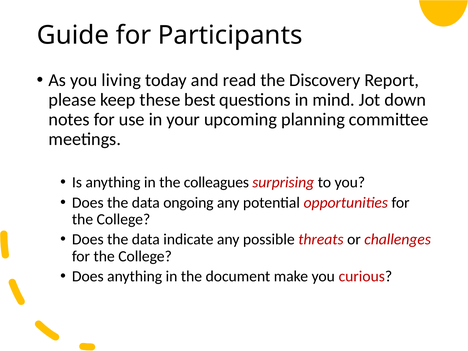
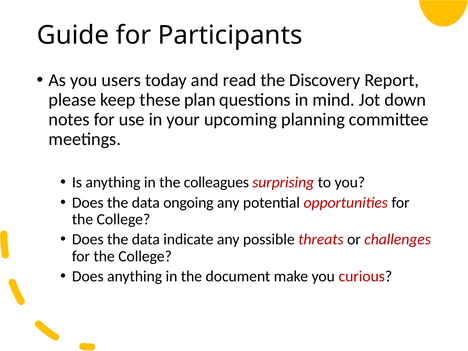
living: living -> users
best: best -> plan
